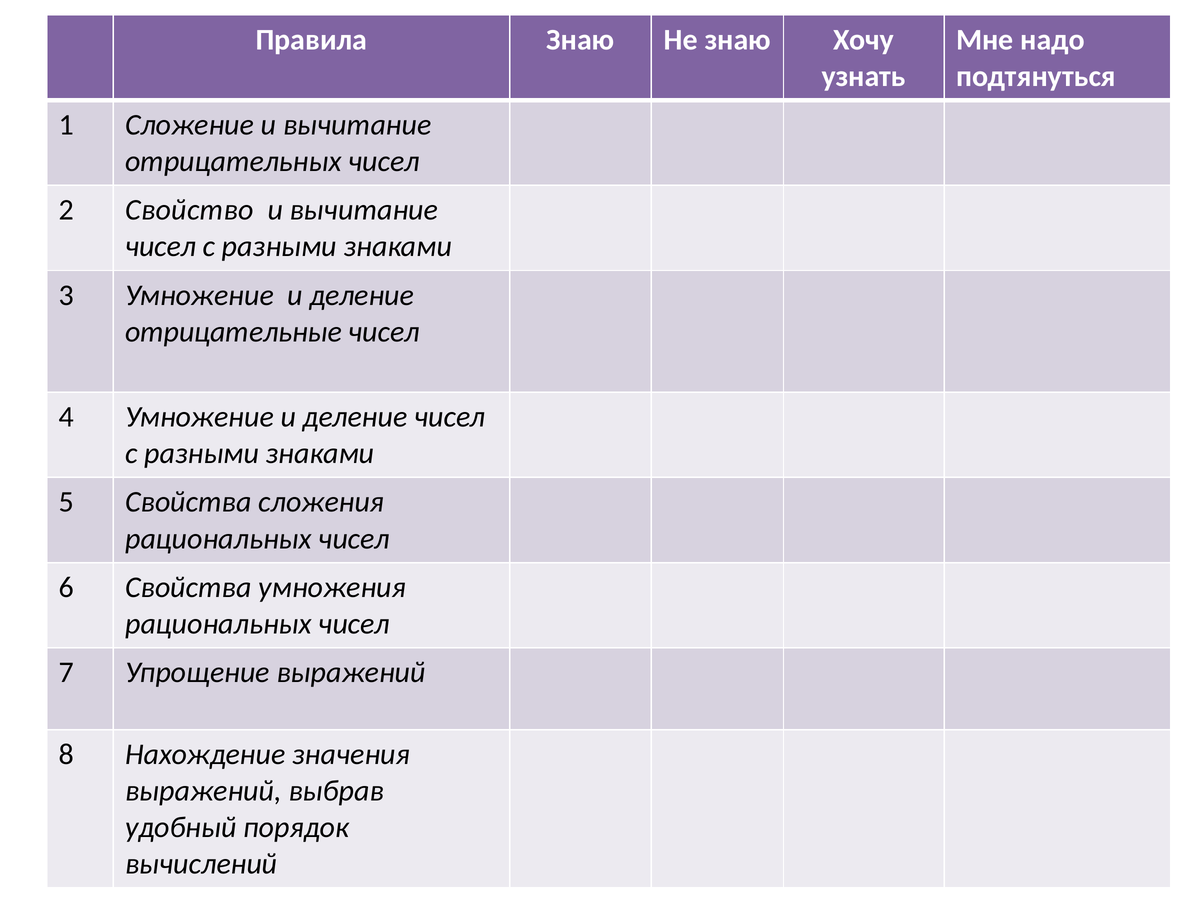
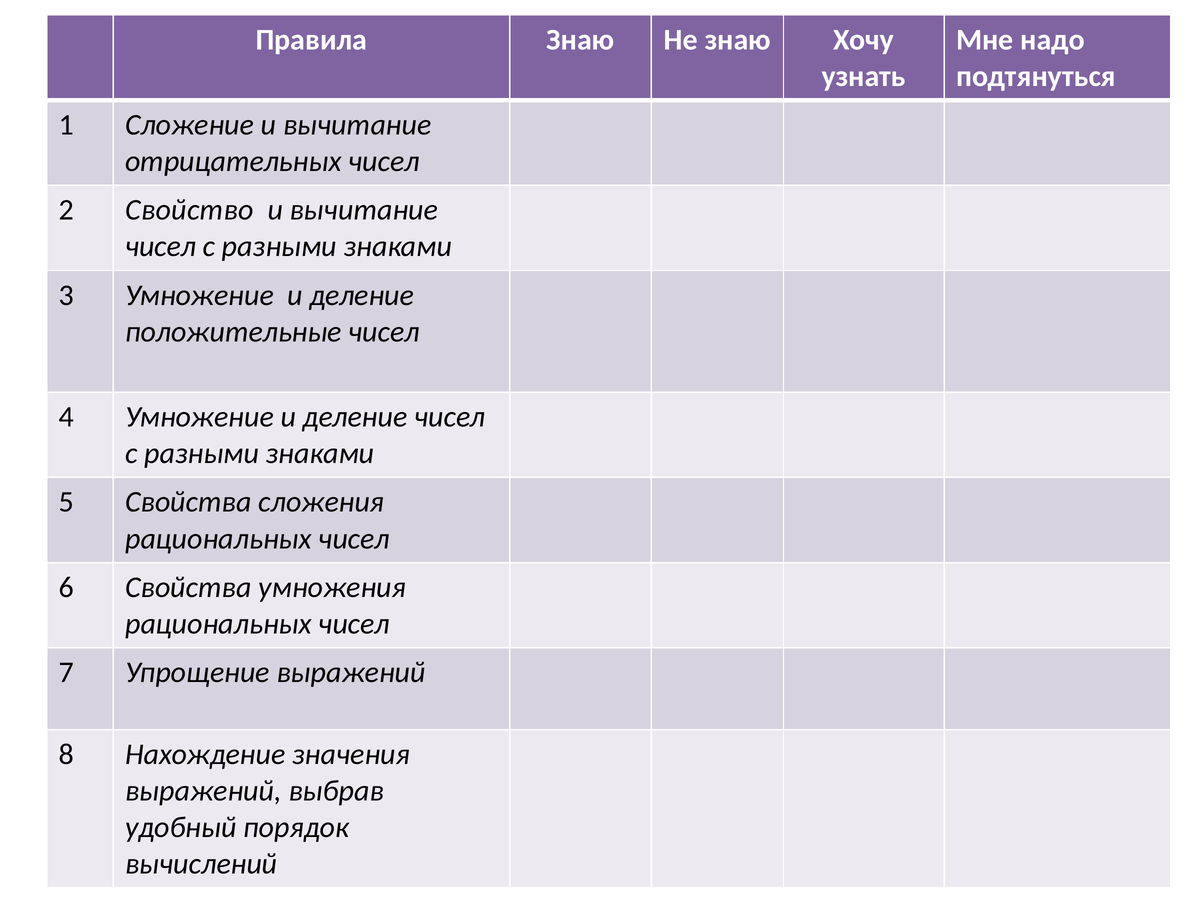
отрицательные: отрицательные -> положительные
